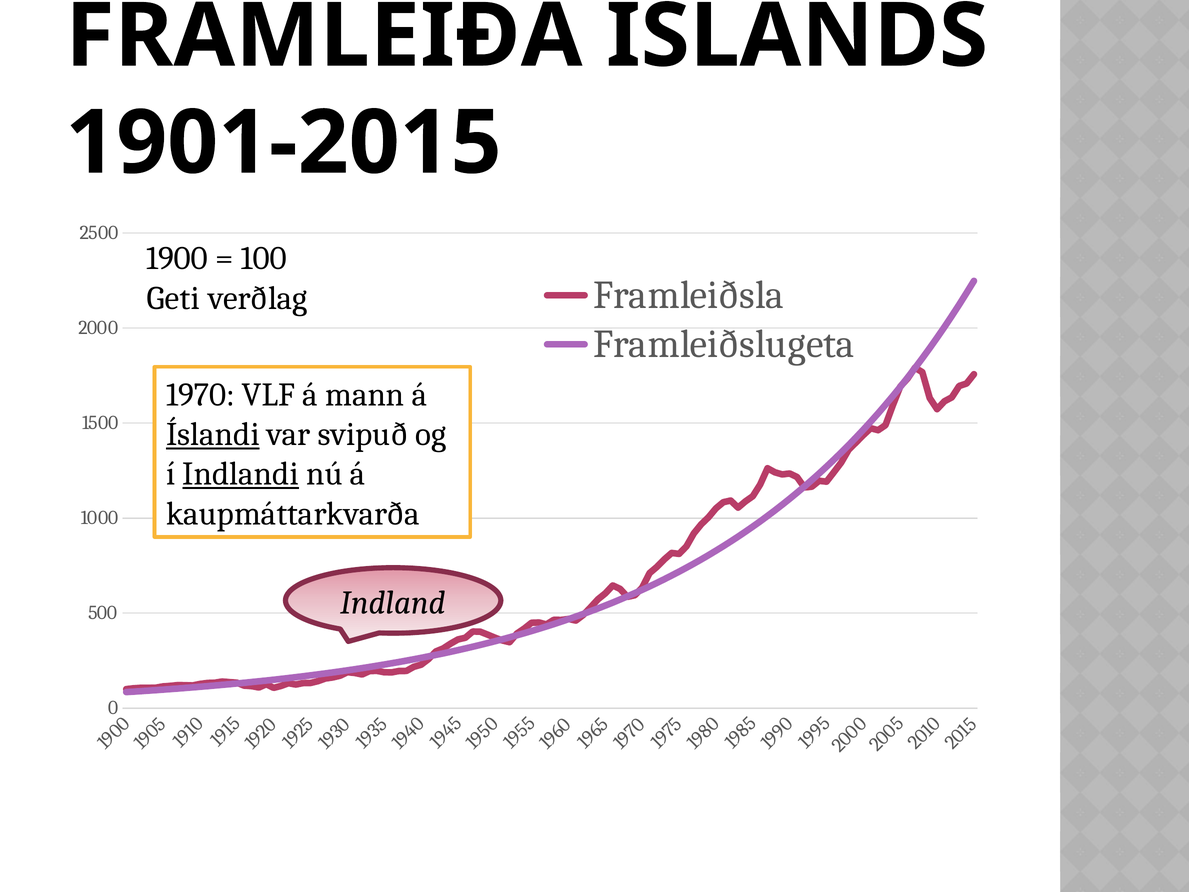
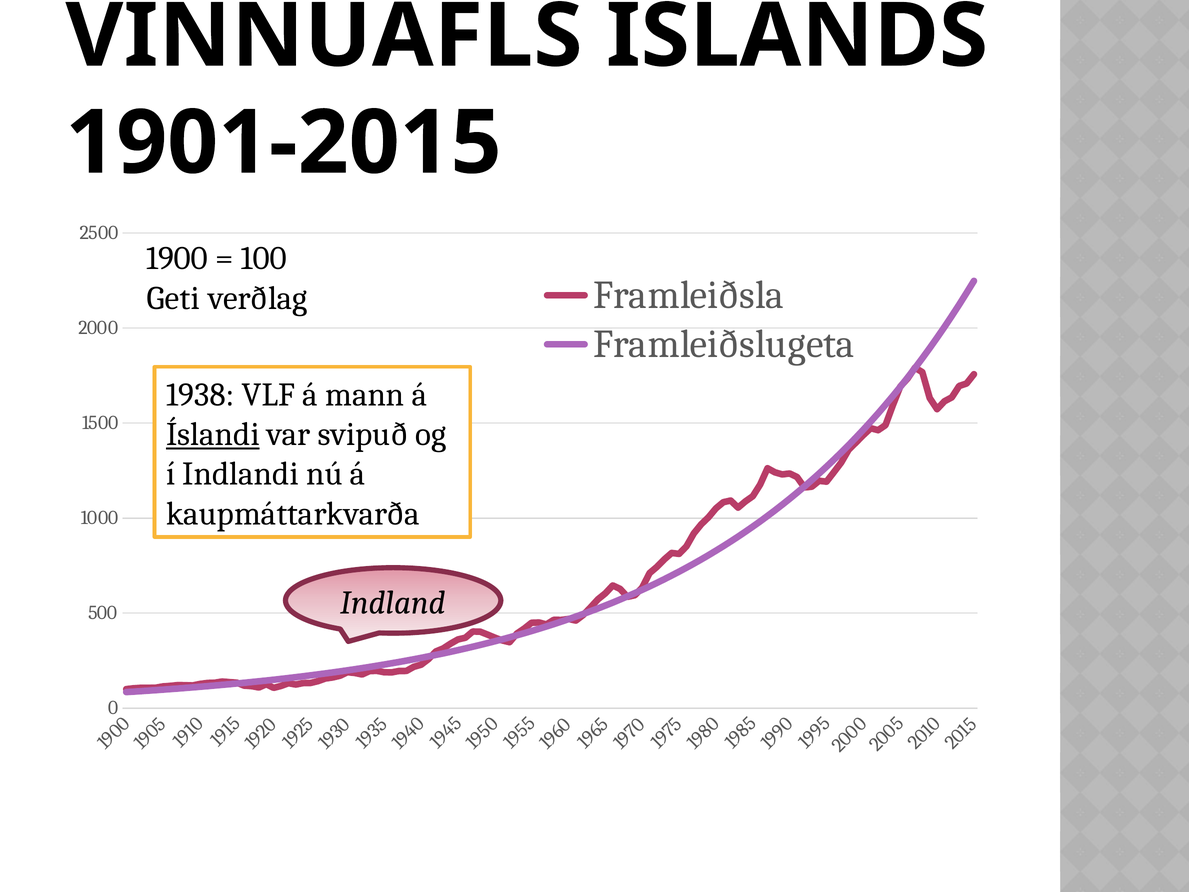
FRAMLEIÐA: FRAMLEIÐA -> VINNUAFLS
1970: 1970 -> 1938
Indlandi underline: present -> none
